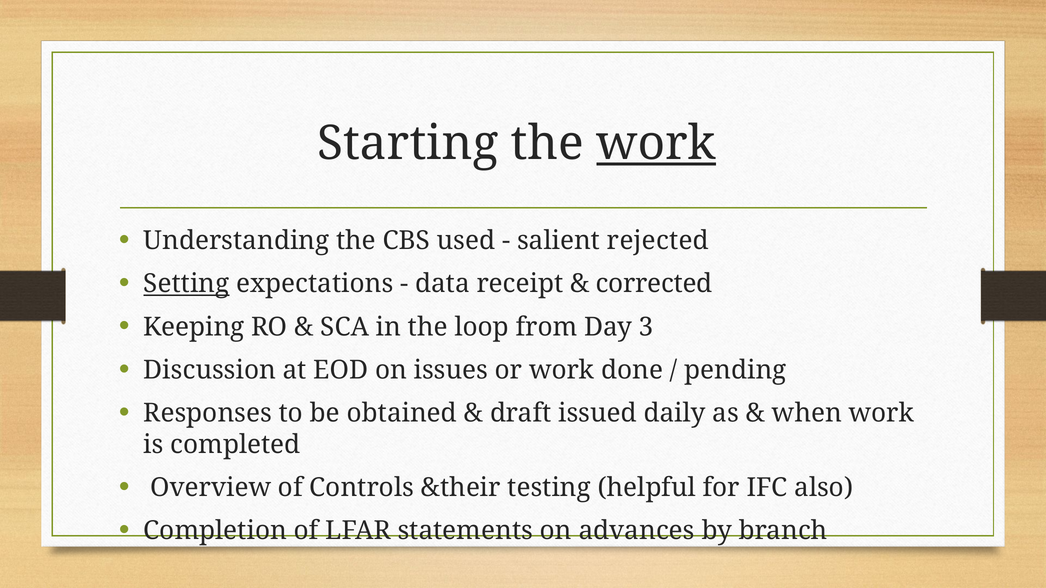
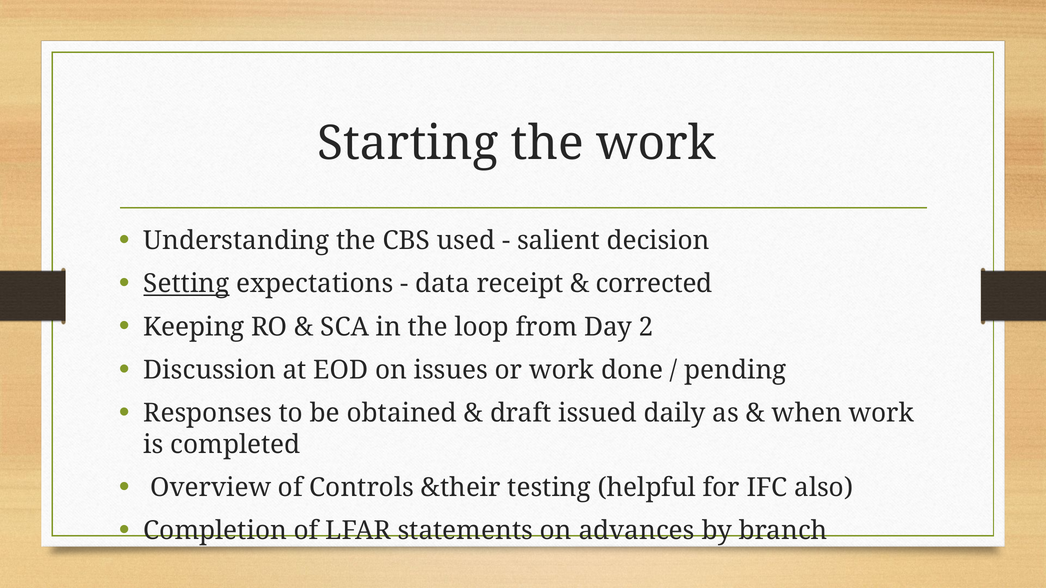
work at (656, 144) underline: present -> none
rejected: rejected -> decision
3: 3 -> 2
